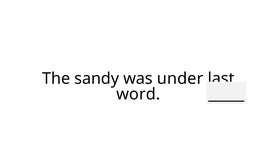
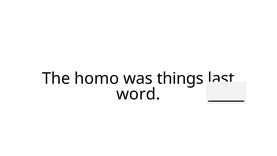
sandy: sandy -> homo
under: under -> things
